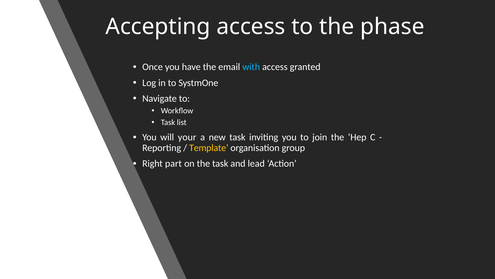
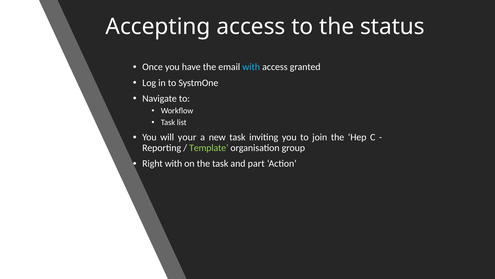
phase: phase -> status
Template colour: yellow -> light green
Right part: part -> with
lead: lead -> part
